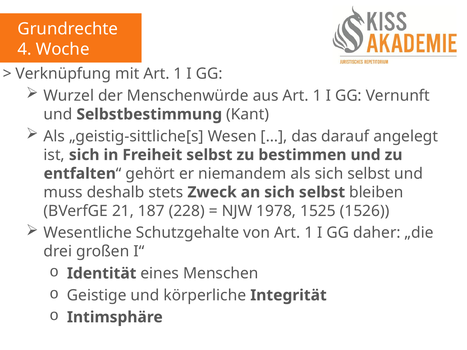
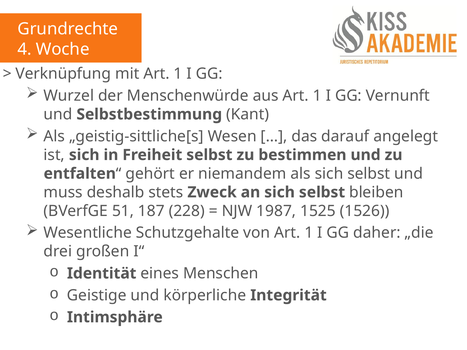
21: 21 -> 51
1978: 1978 -> 1987
